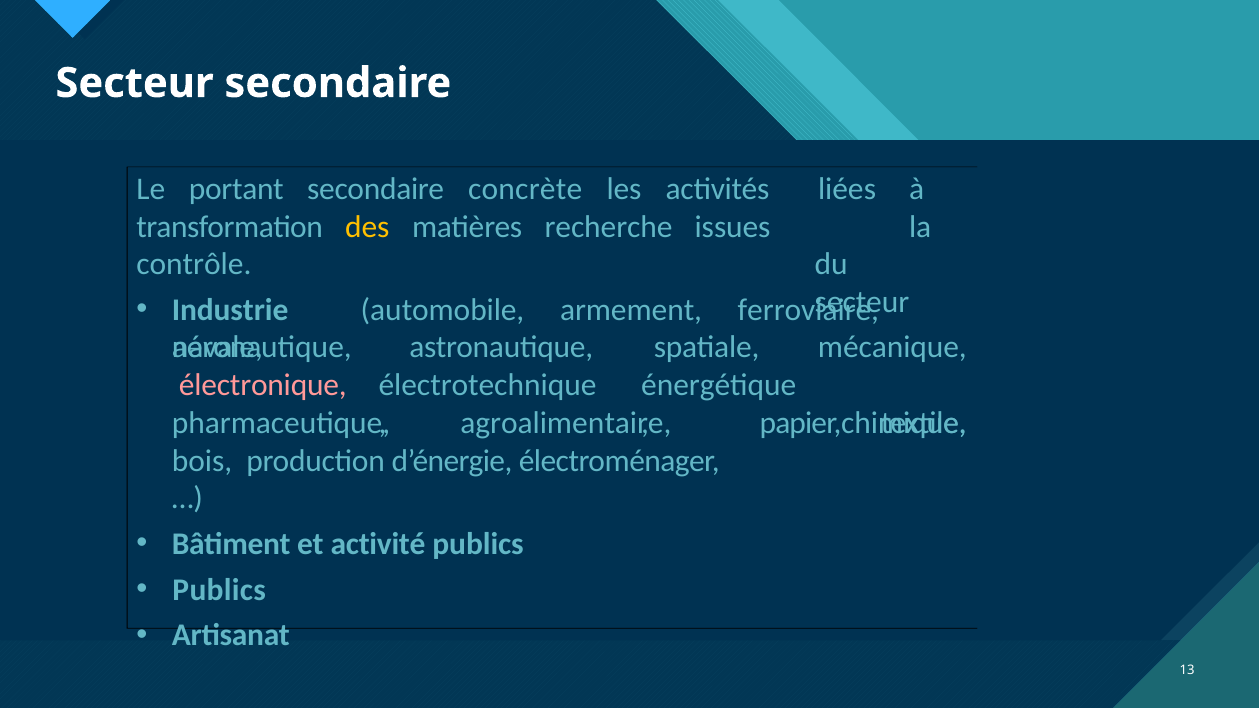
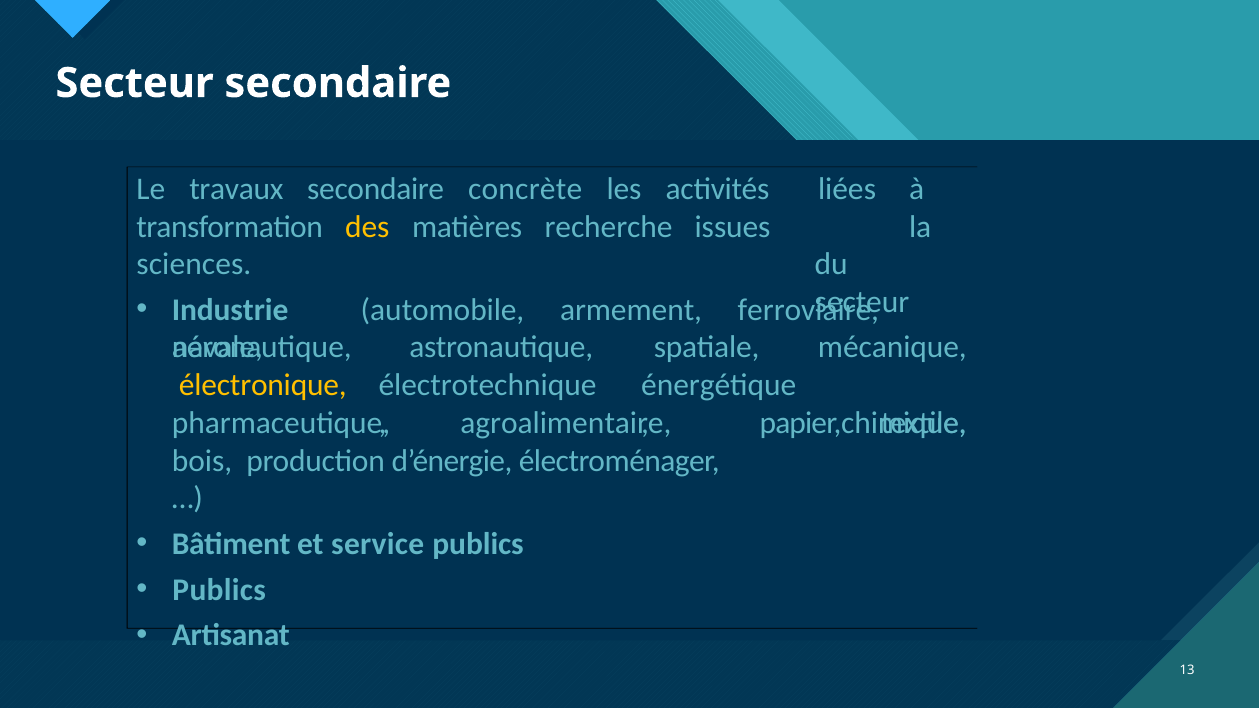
portant: portant -> travaux
contrôle: contrôle -> sciences
électronique colour: pink -> yellow
activité: activité -> service
